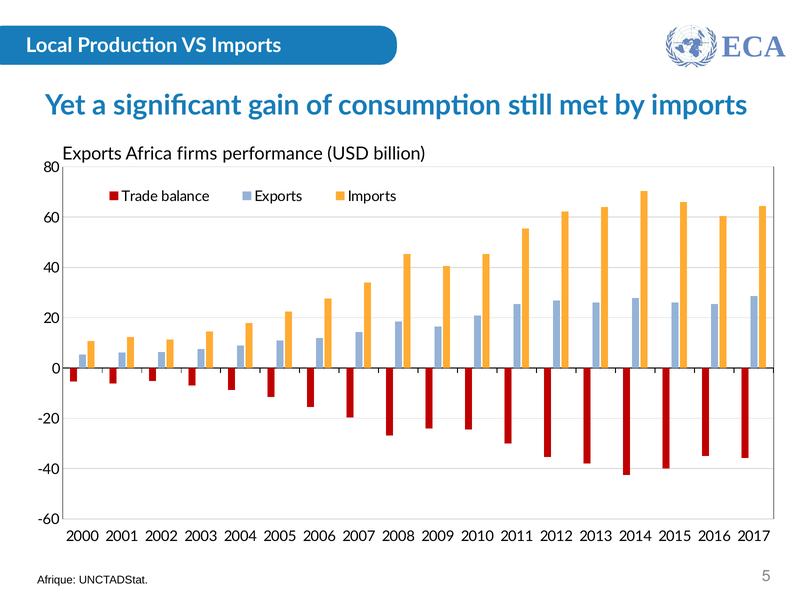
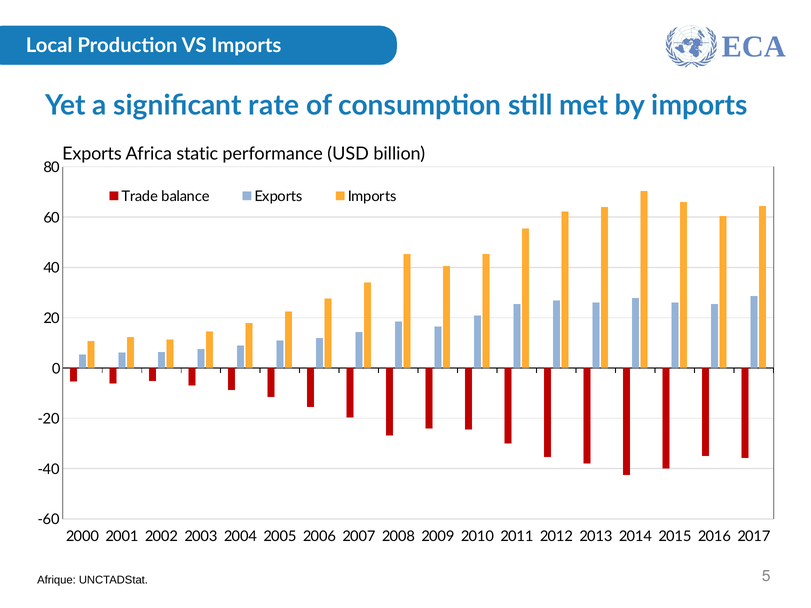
gain: gain -> rate
firms: firms -> static
